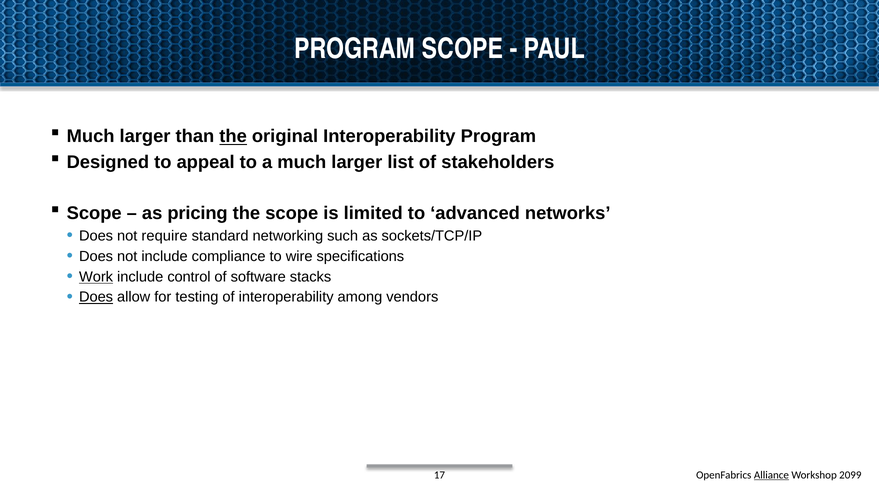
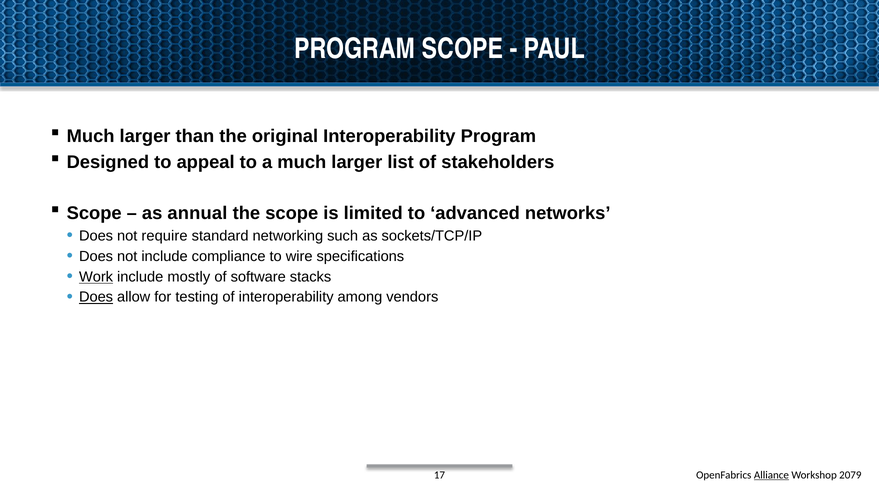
the at (233, 137) underline: present -> none
pricing: pricing -> annual
control: control -> mostly
2099: 2099 -> 2079
